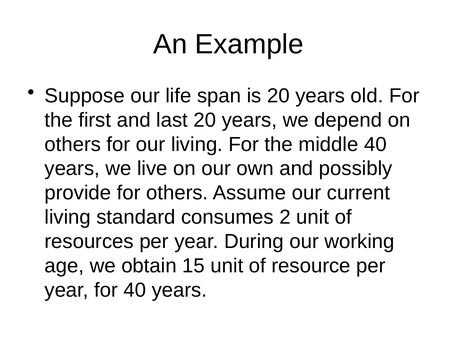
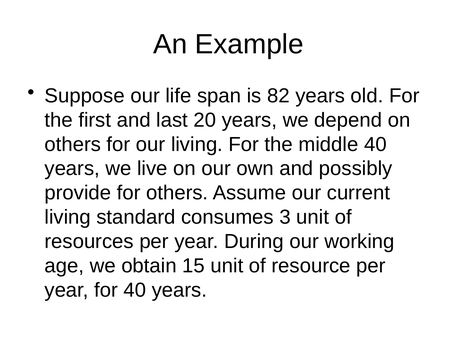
is 20: 20 -> 82
2: 2 -> 3
